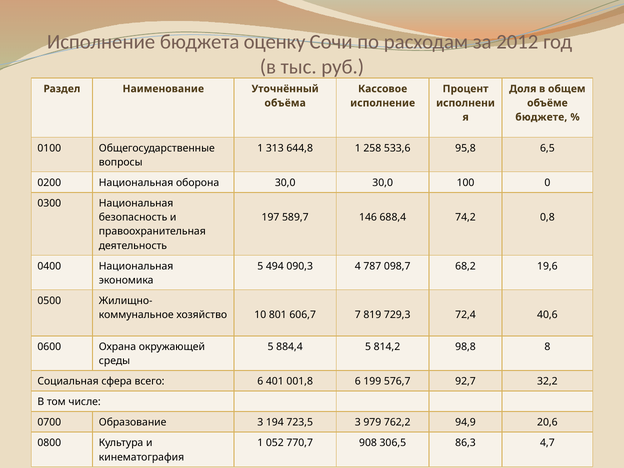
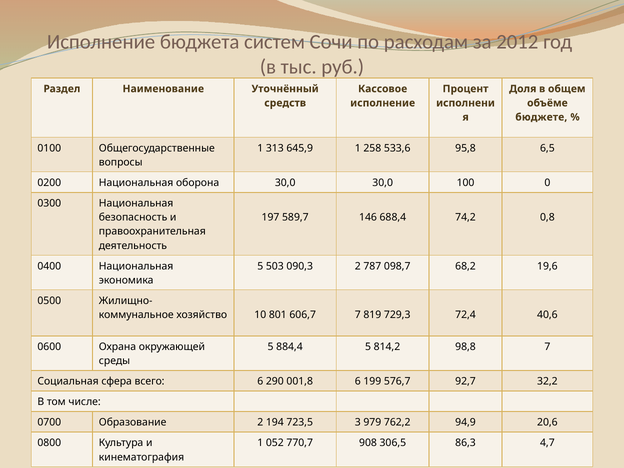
оценку: оценку -> систем
объёма: объёма -> средств
644,8: 644,8 -> 645,9
494: 494 -> 503
090,3 4: 4 -> 2
98,8 8: 8 -> 7
401: 401 -> 290
Образование 3: 3 -> 2
